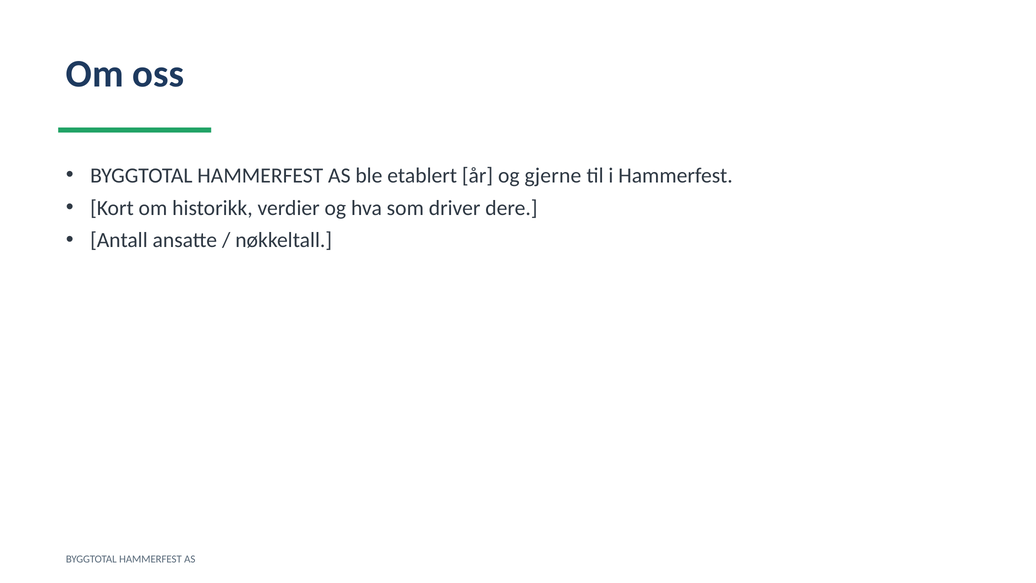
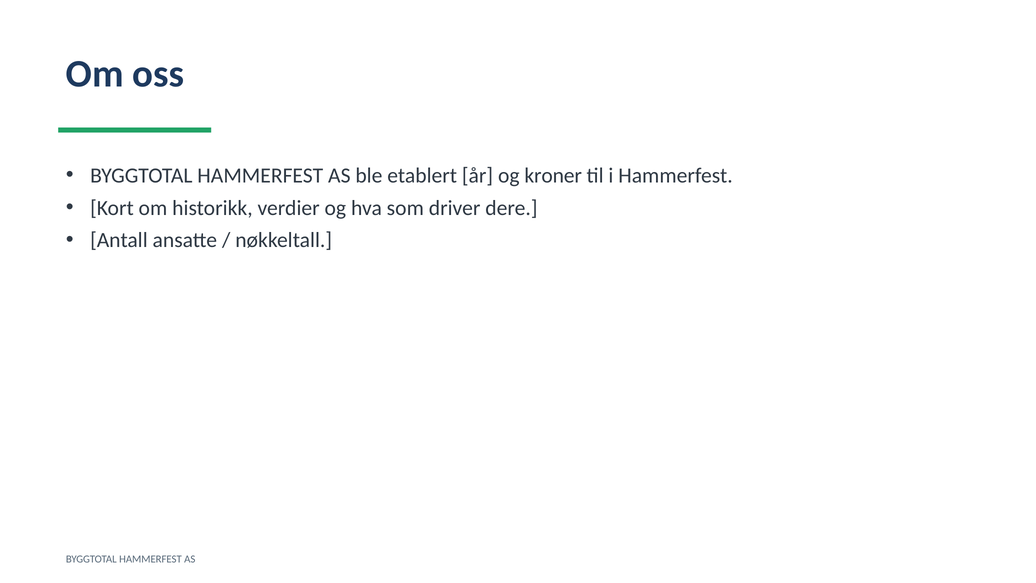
gjerne: gjerne -> kroner
